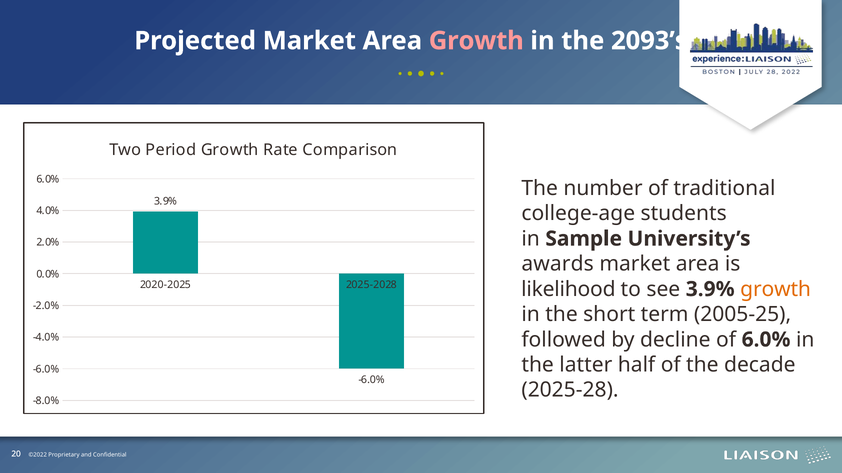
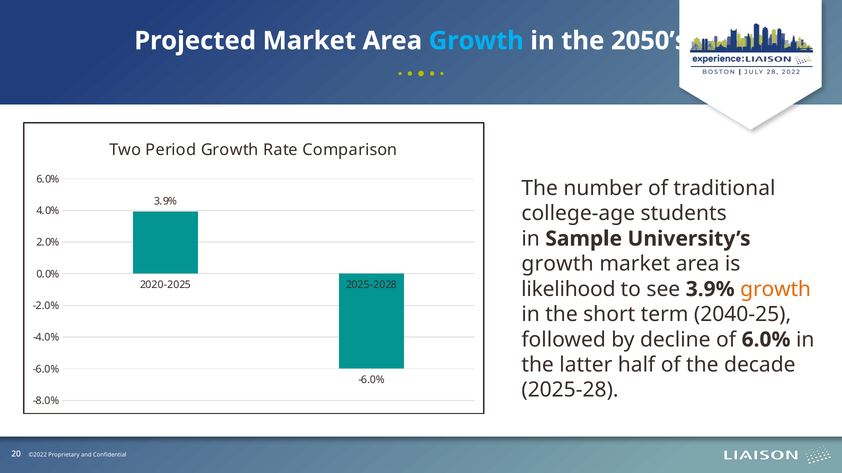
Growth at (476, 41) colour: pink -> light blue
2093’s: 2093’s -> 2050’s
awards at (558, 264): awards -> growth
2005-25: 2005-25 -> 2040-25
